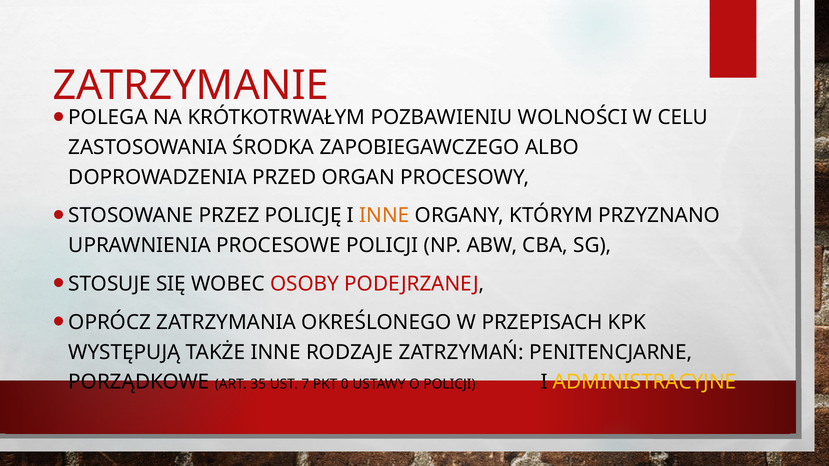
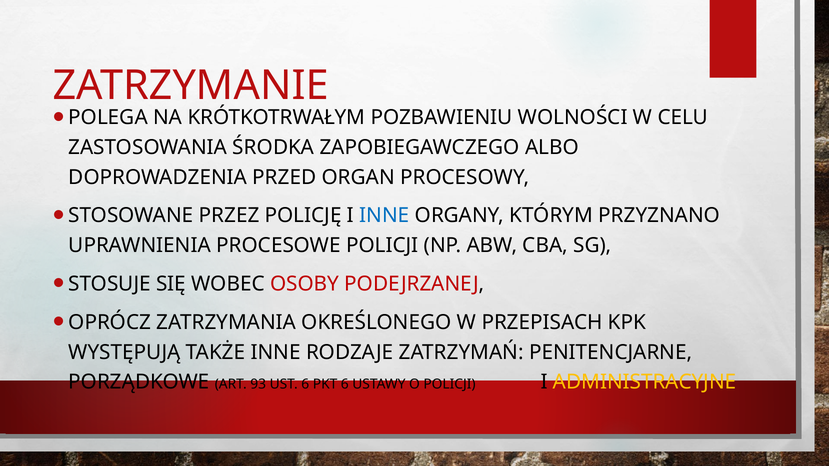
INNE at (384, 216) colour: orange -> blue
35: 35 -> 93
UST 7: 7 -> 6
PKT 0: 0 -> 6
